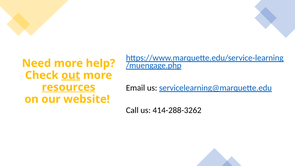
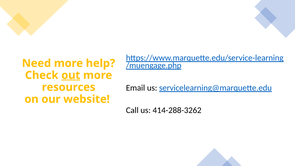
resources underline: present -> none
